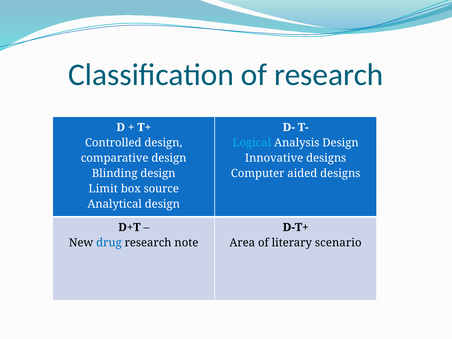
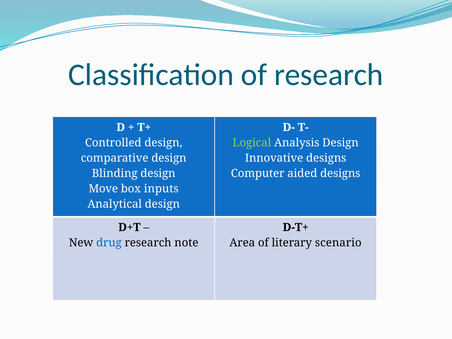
Logical colour: light blue -> light green
Limit: Limit -> Move
source: source -> inputs
